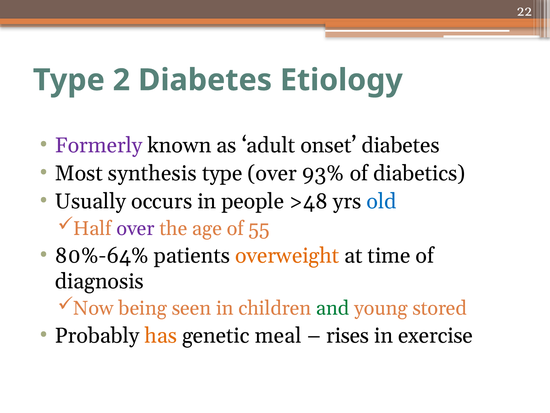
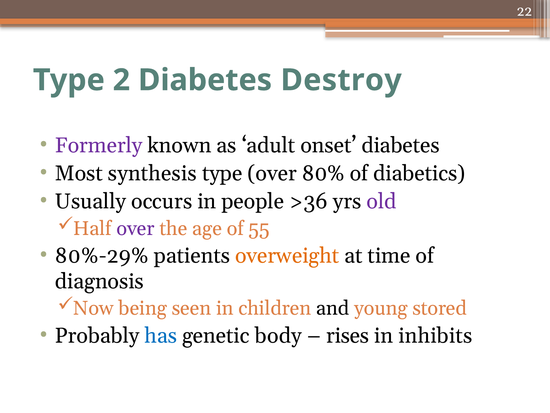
Etiology: Etiology -> Destroy
93%: 93% -> 80%
>48: >48 -> >36
old colour: blue -> purple
80%-64%: 80%-64% -> 80%-29%
and colour: green -> black
has colour: orange -> blue
meal: meal -> body
exercise: exercise -> inhibits
